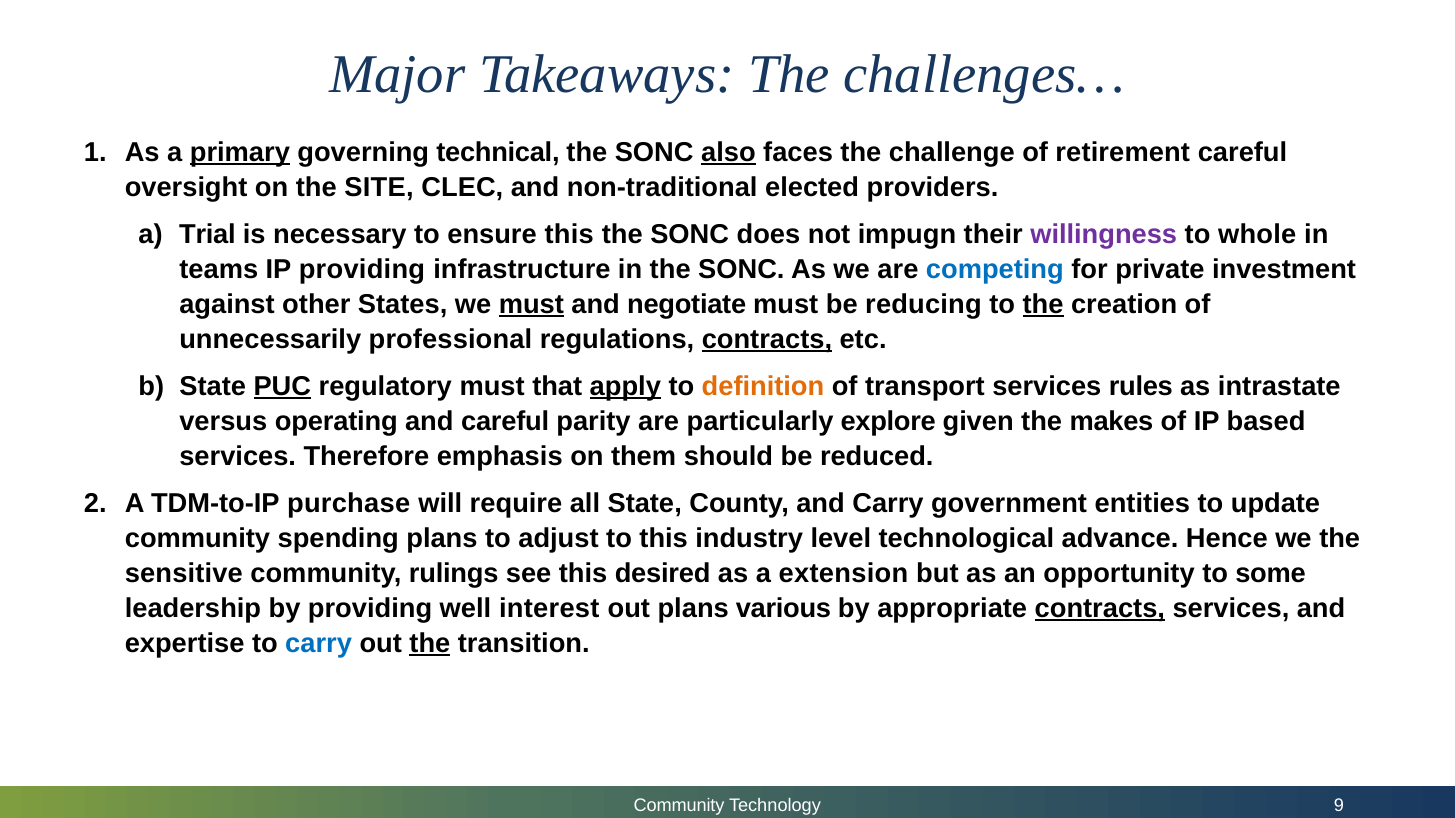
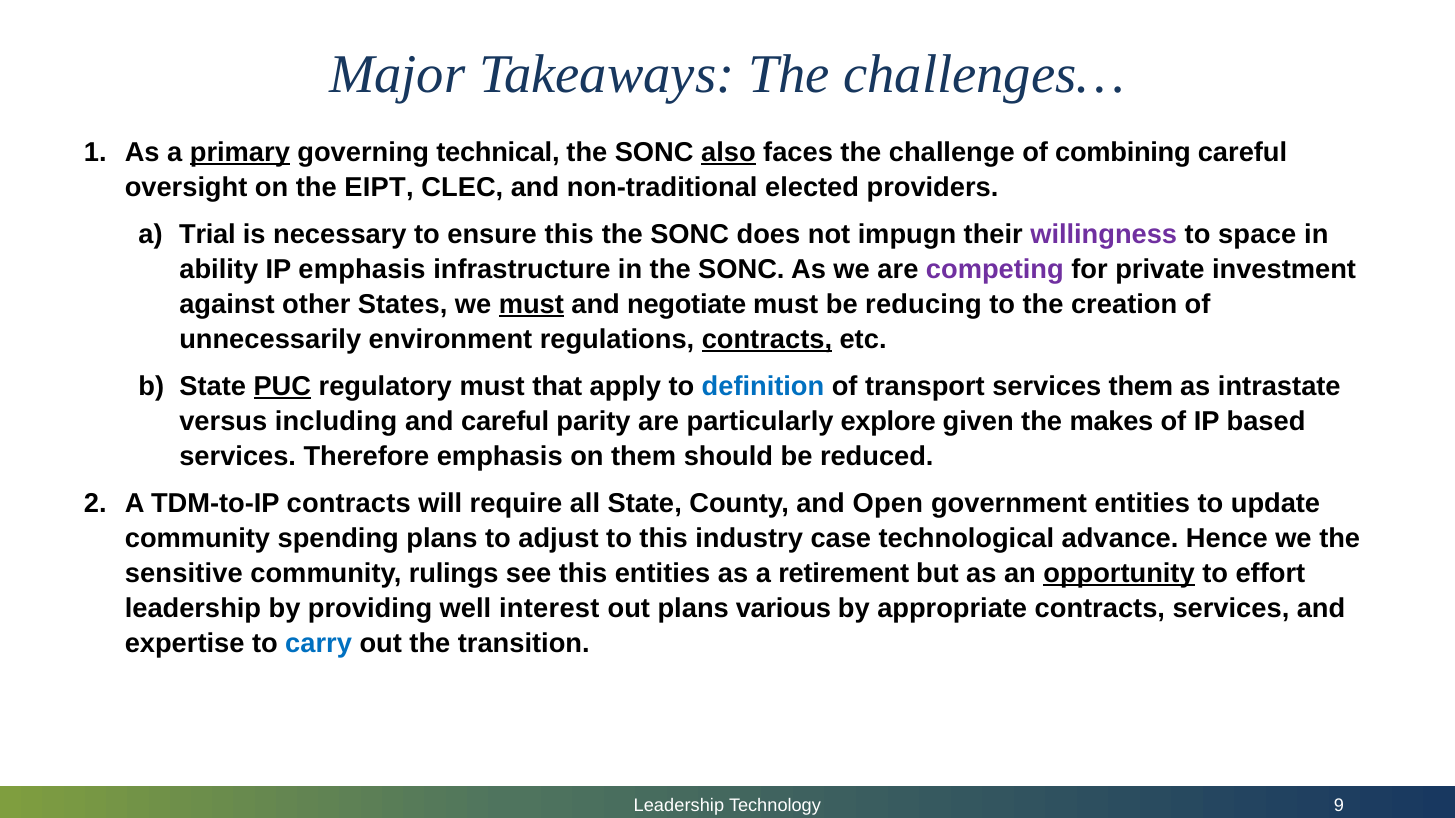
retirement: retirement -> combining
SITE: SITE -> EIPT
whole: whole -> space
teams: teams -> ability
IP providing: providing -> emphasis
competing colour: blue -> purple
the at (1043, 304) underline: present -> none
professional: professional -> environment
apply underline: present -> none
definition colour: orange -> blue
services rules: rules -> them
operating: operating -> including
TDM-to-IP purchase: purchase -> contracts
and Carry: Carry -> Open
level: level -> case
this desired: desired -> entities
extension: extension -> retirement
opportunity underline: none -> present
some: some -> effort
contracts at (1100, 609) underline: present -> none
the at (430, 644) underline: present -> none
Community at (679, 806): Community -> Leadership
